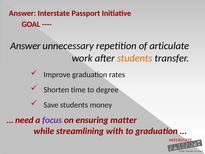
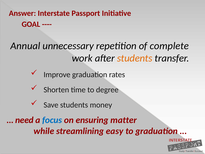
Answer at (25, 46): Answer -> Annual
articulate: articulate -> complete
focus colour: purple -> blue
with: with -> easy
